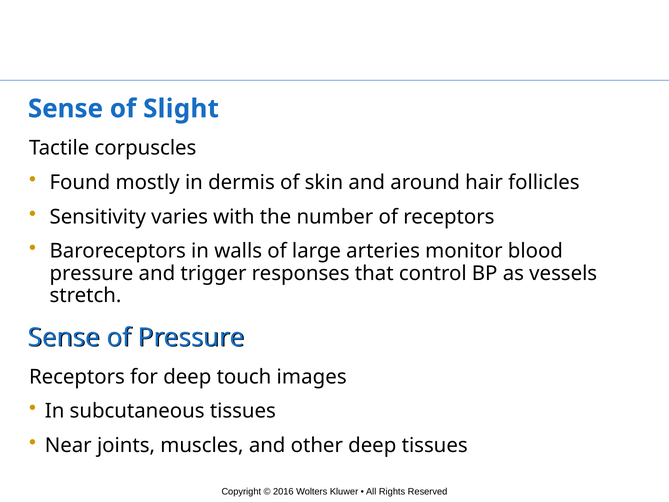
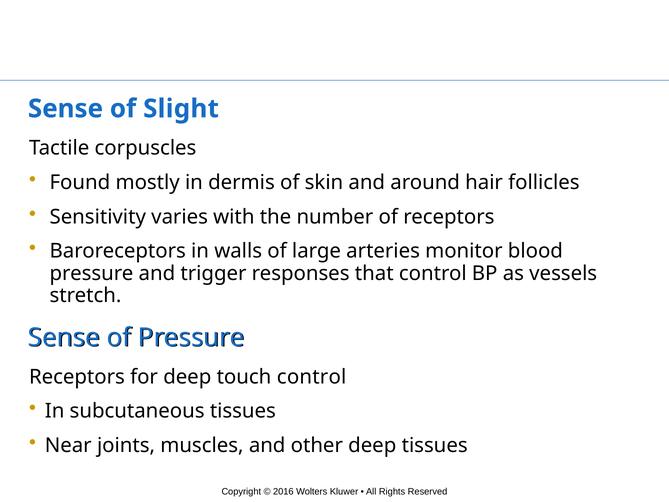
touch images: images -> control
